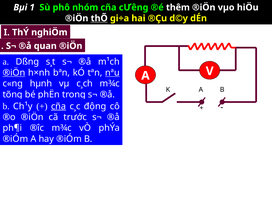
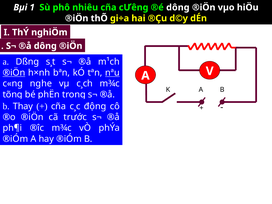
nhóm: nhóm -> nhiêu
®é thêm: thêm -> dông
thÕ underline: present -> none
®å quan: quan -> dông
hµnh: hµnh -> nghe
Ch¹y: Ch¹y -> Thay
cña at (59, 106) underline: present -> none
